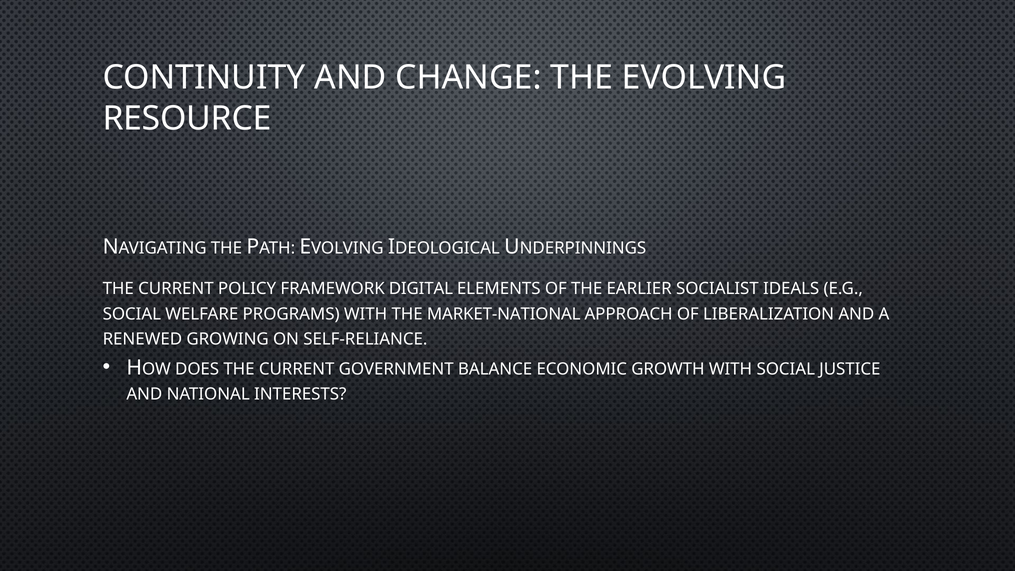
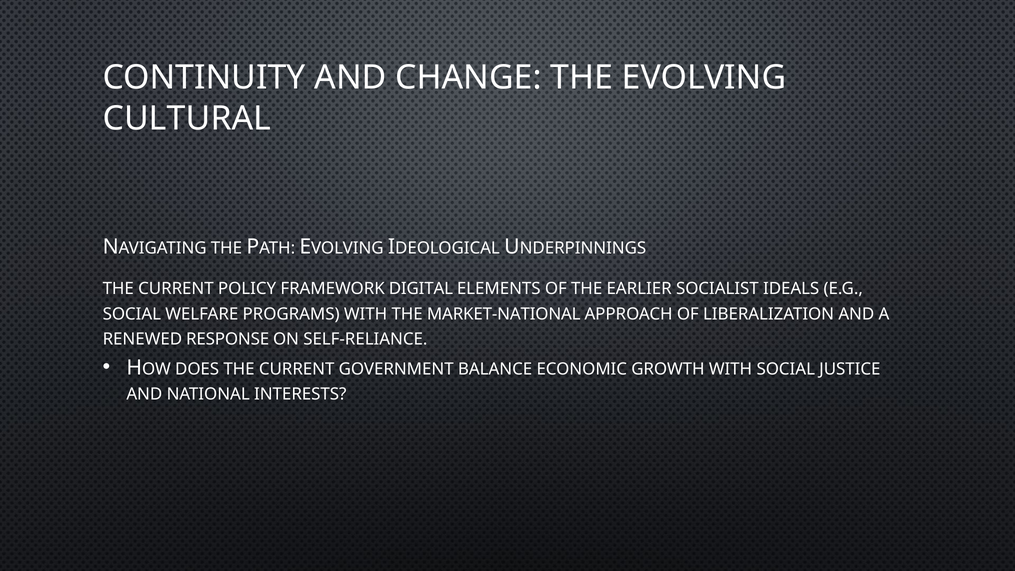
RESOURCE: RESOURCE -> CULTURAL
GROWING: GROWING -> RESPONSE
